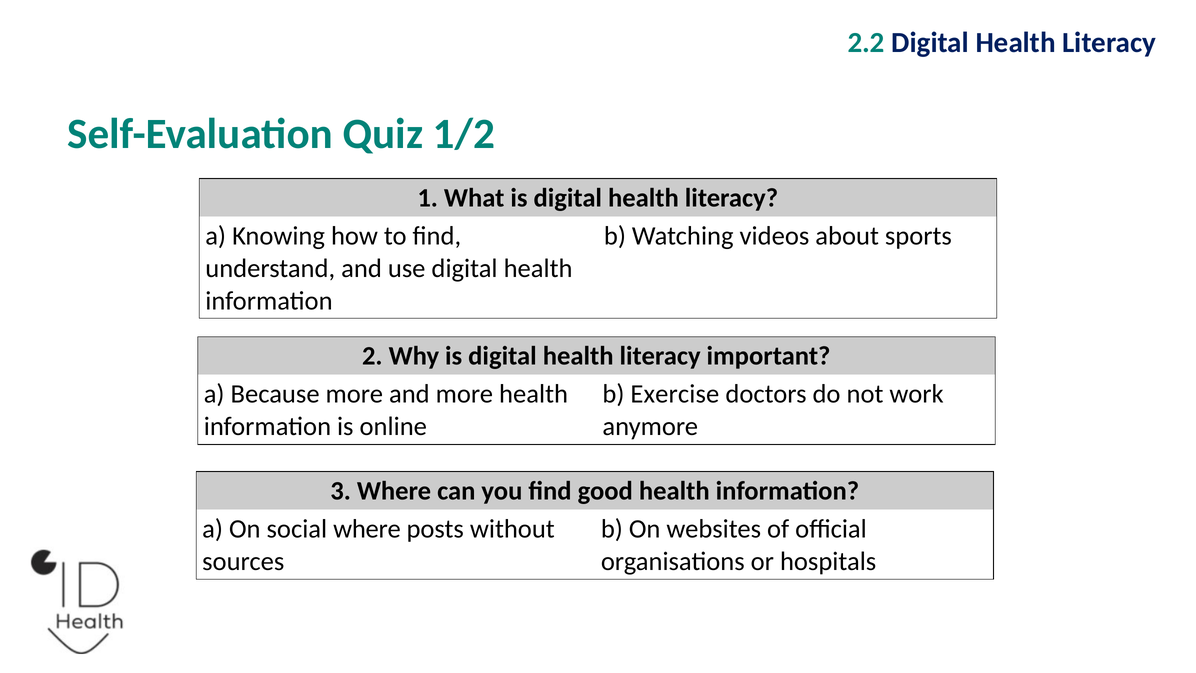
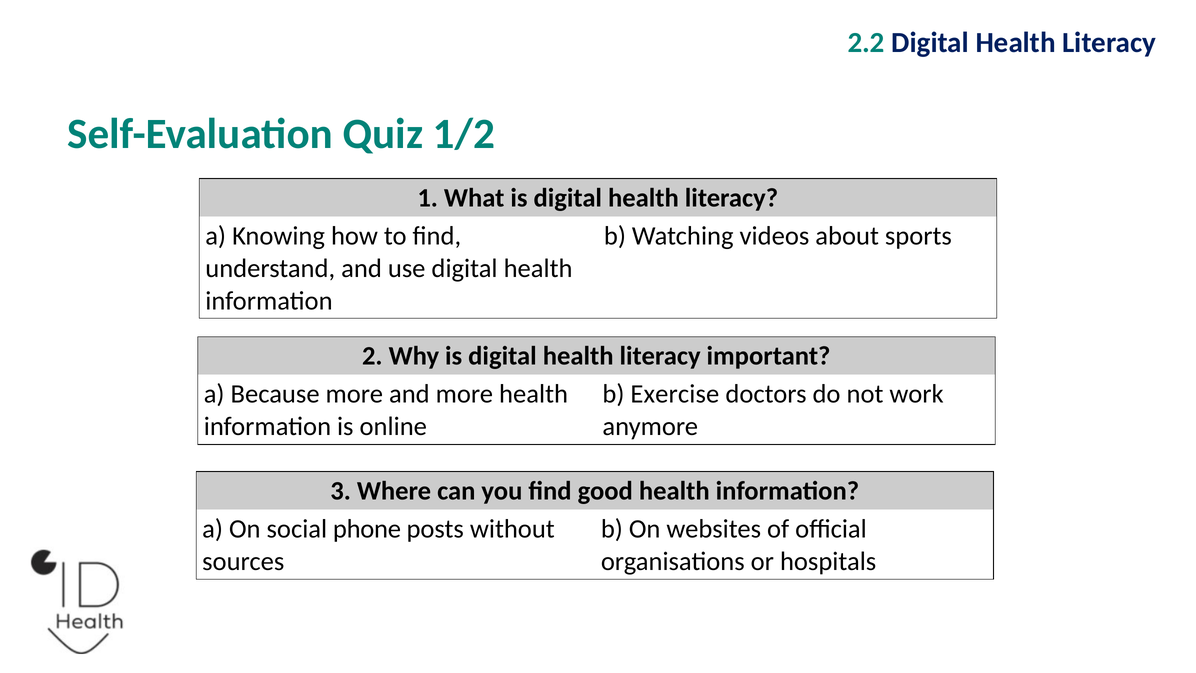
social where: where -> phone
